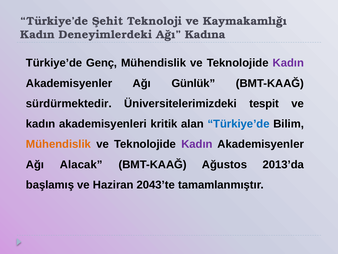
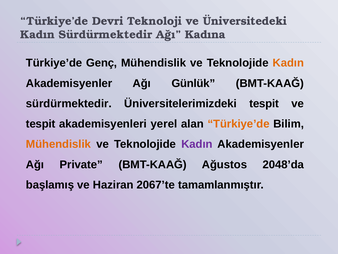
Şehit: Şehit -> Devri
Kaymakamlığı: Kaymakamlığı -> Üniversitedeki
Kadın Deneyimlerdeki: Deneyimlerdeki -> Sürdürmektedir
Kadın at (288, 63) colour: purple -> orange
kadın at (41, 124): kadın -> tespit
kritik: kritik -> yerel
Türkiye’de at (239, 124) colour: blue -> orange
Alacak: Alacak -> Private
2013’da: 2013’da -> 2048’da
2043’te: 2043’te -> 2067’te
